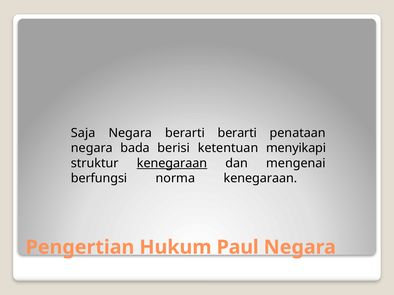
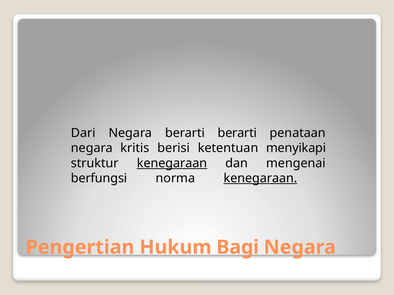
Saja: Saja -> Dari
bada: bada -> kritis
kenegaraan at (260, 179) underline: none -> present
Paul: Paul -> Bagi
